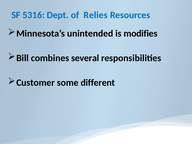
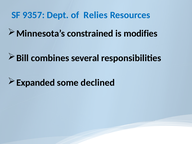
5316: 5316 -> 9357
unintended: unintended -> constrained
Customer: Customer -> Expanded
different: different -> declined
